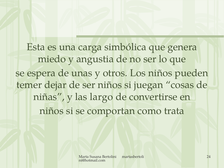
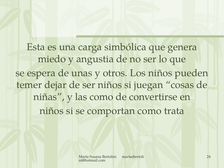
las largo: largo -> como
